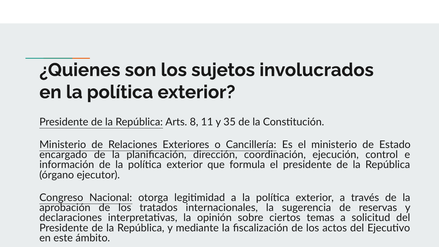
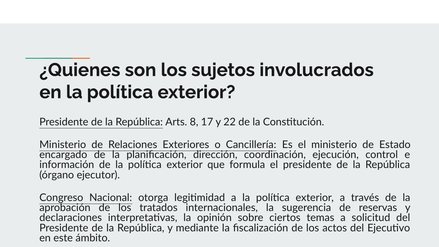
11: 11 -> 17
35: 35 -> 22
